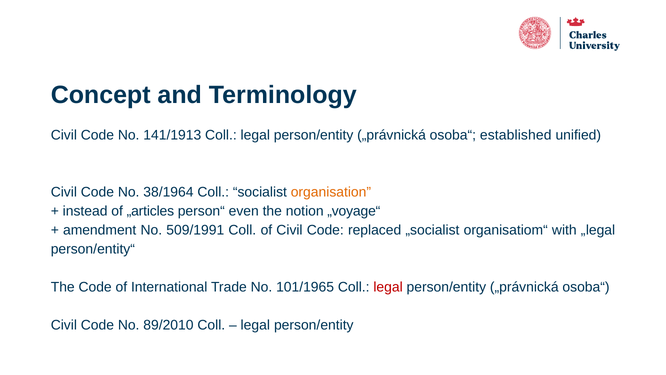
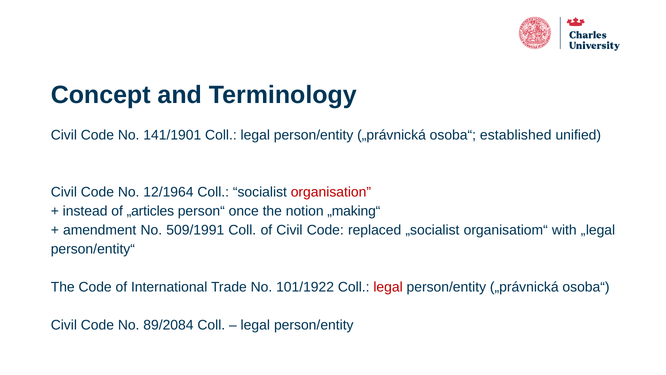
141/1913: 141/1913 -> 141/1901
38/1964: 38/1964 -> 12/1964
organisation colour: orange -> red
even: even -> once
„voyage“: „voyage“ -> „making“
101/1965: 101/1965 -> 101/1922
89/2010: 89/2010 -> 89/2084
